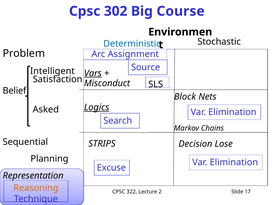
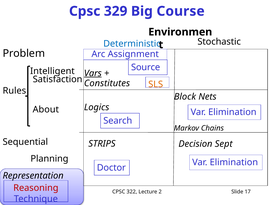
302: 302 -> 329
Misconduct: Misconduct -> Constitutes
SLS colour: black -> orange
Belief: Belief -> Rules
Logics underline: present -> none
Asked: Asked -> About
Lose: Lose -> Sept
Excuse: Excuse -> Doctor
Reasoning colour: orange -> red
